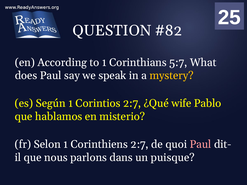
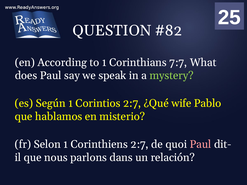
5:7: 5:7 -> 7:7
mystery colour: yellow -> light green
puisque: puisque -> relación
